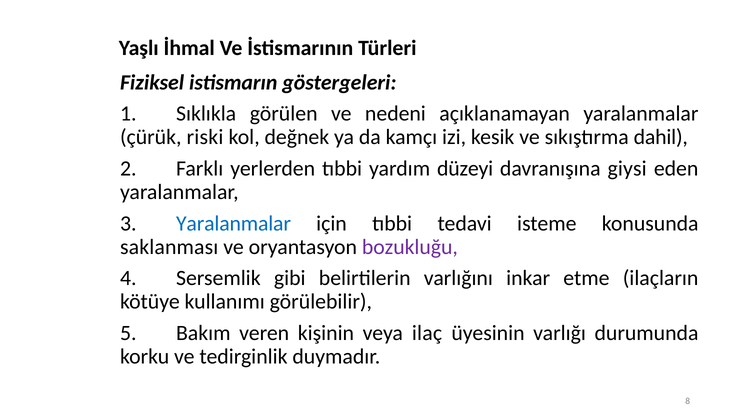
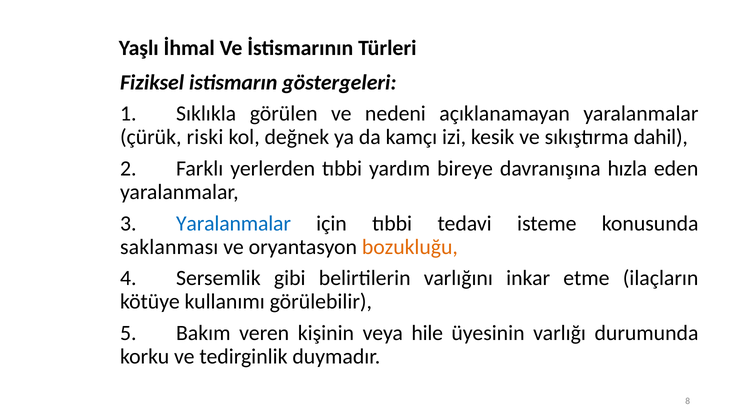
düzeyi: düzeyi -> bireye
giysi: giysi -> hızla
bozukluğu colour: purple -> orange
ilaç: ilaç -> hile
